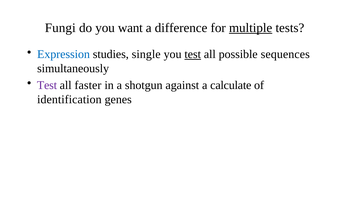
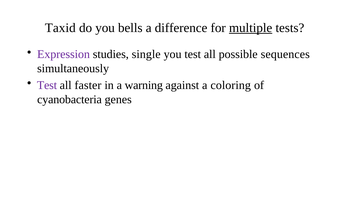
Fungi: Fungi -> Taxid
want: want -> bells
Expression colour: blue -> purple
test at (193, 54) underline: present -> none
shotgun: shotgun -> warning
calculate: calculate -> coloring
identification: identification -> cyanobacteria
